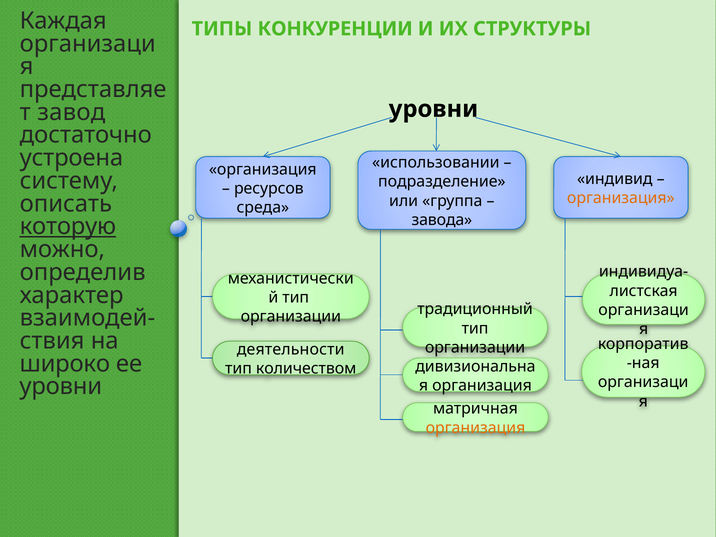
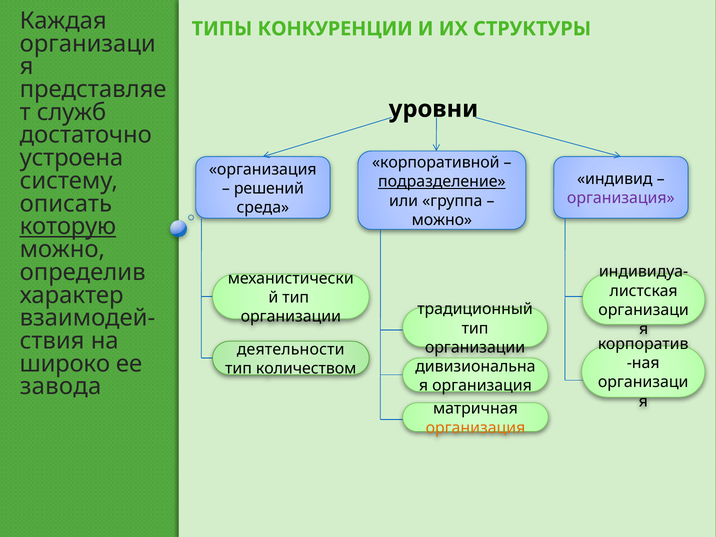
завод: завод -> служб
использовании: использовании -> корпоративной
подразделение underline: none -> present
ресурсов: ресурсов -> решений
организация at (621, 198) colour: orange -> purple
завода at (442, 220): завода -> можно
уровни at (61, 387): уровни -> завода
